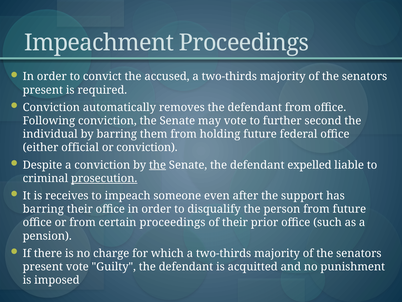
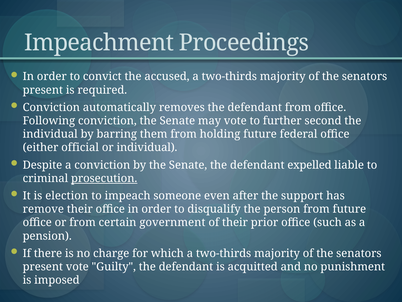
or conviction: conviction -> individual
the at (158, 165) underline: present -> none
receives: receives -> election
barring at (43, 209): barring -> remove
certain proceedings: proceedings -> government
